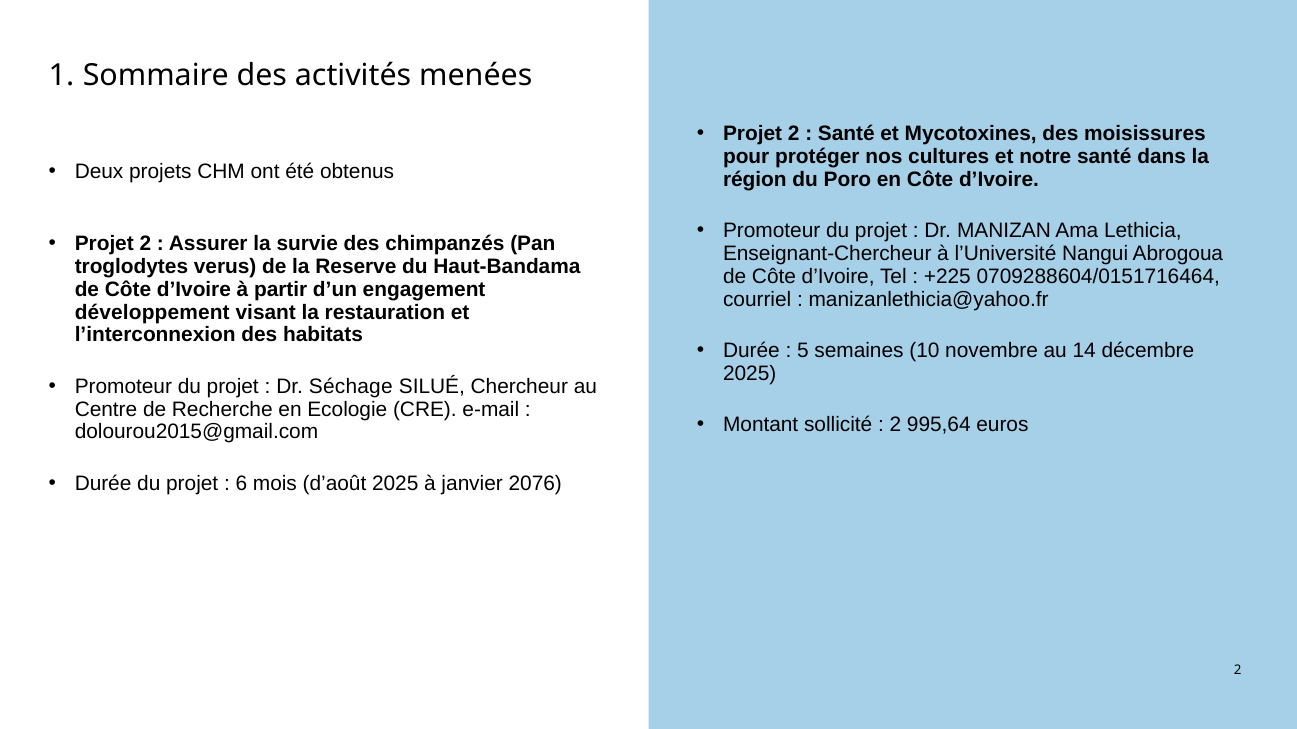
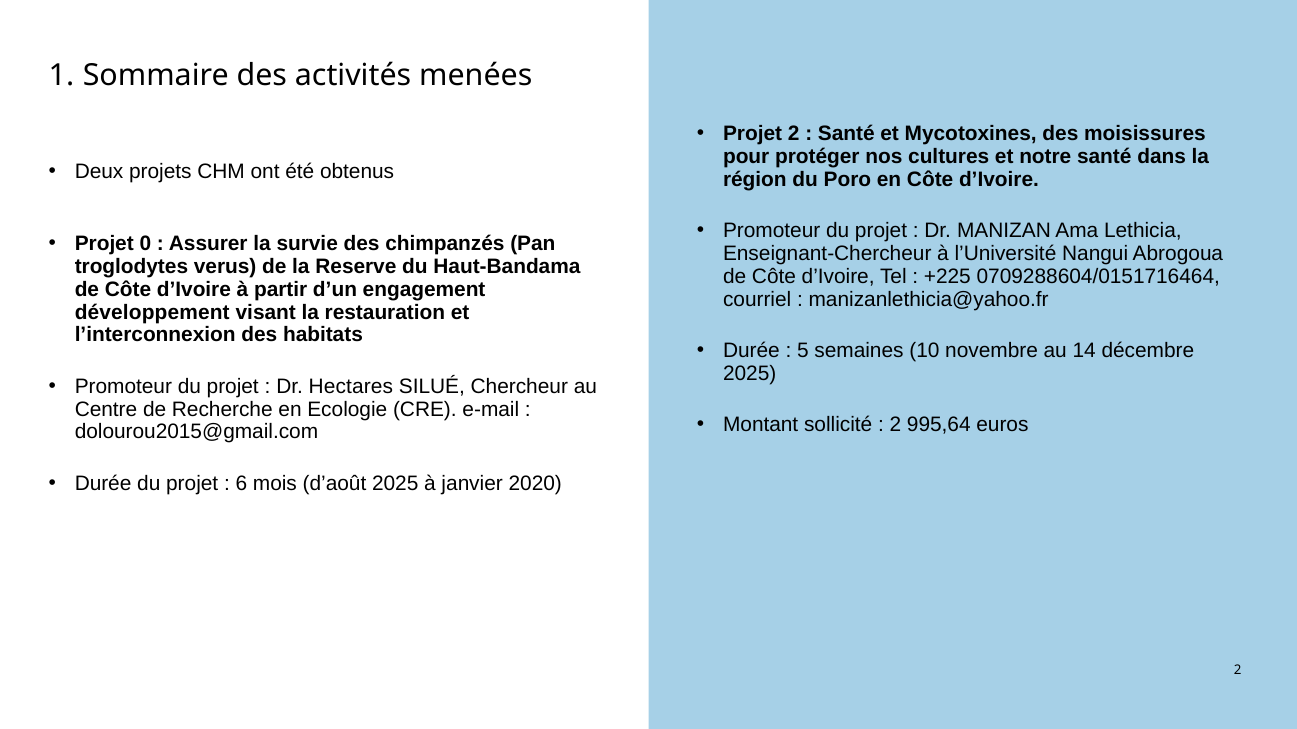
2 at (145, 244): 2 -> 0
Séchage: Séchage -> Hectares
2076: 2076 -> 2020
